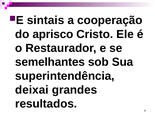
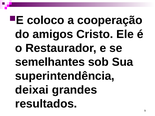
sintais: sintais -> coloco
aprisco: aprisco -> amigos
